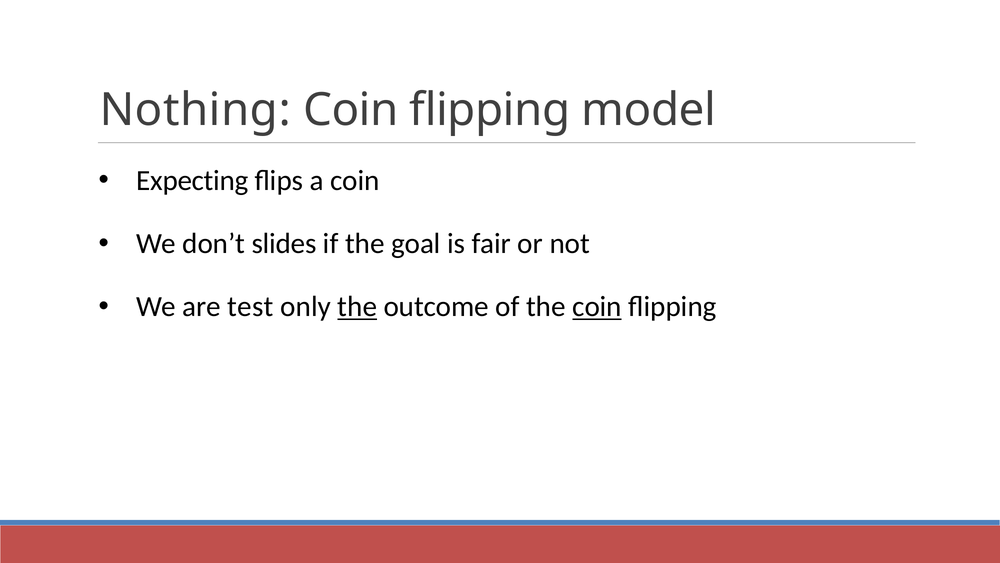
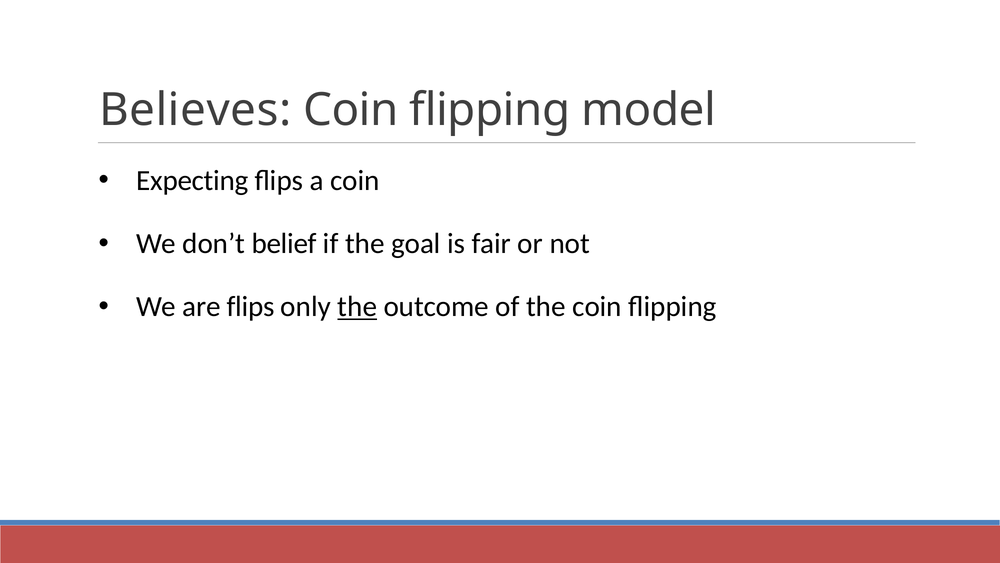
Nothing: Nothing -> Believes
slides: slides -> belief
are test: test -> flips
coin at (597, 306) underline: present -> none
